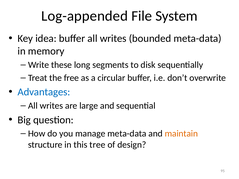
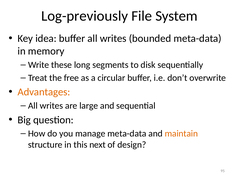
Log-appended: Log-appended -> Log-previously
Advantages colour: blue -> orange
tree: tree -> next
